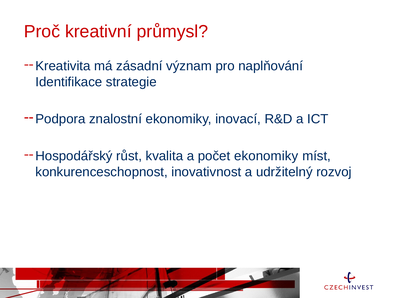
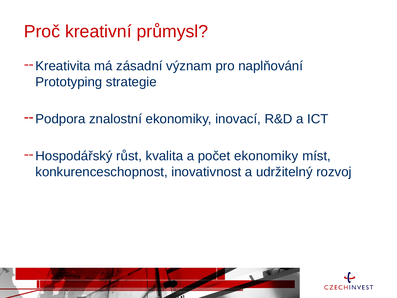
Identifikace: Identifikace -> Prototyping
